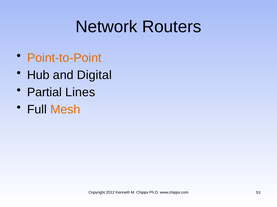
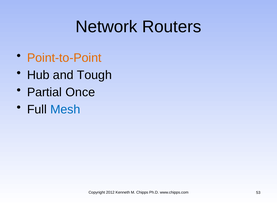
Digital: Digital -> Tough
Lines: Lines -> Once
Mesh colour: orange -> blue
